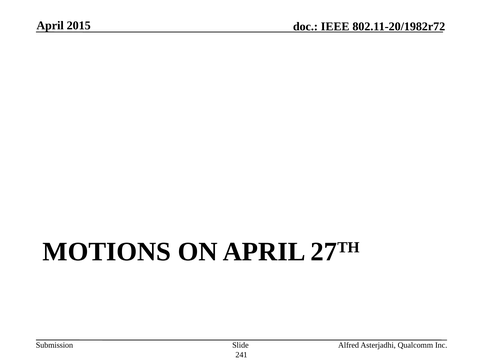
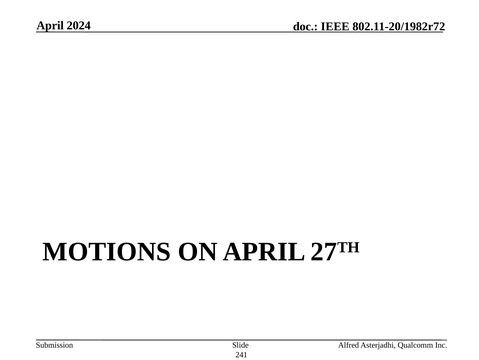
2015: 2015 -> 2024
